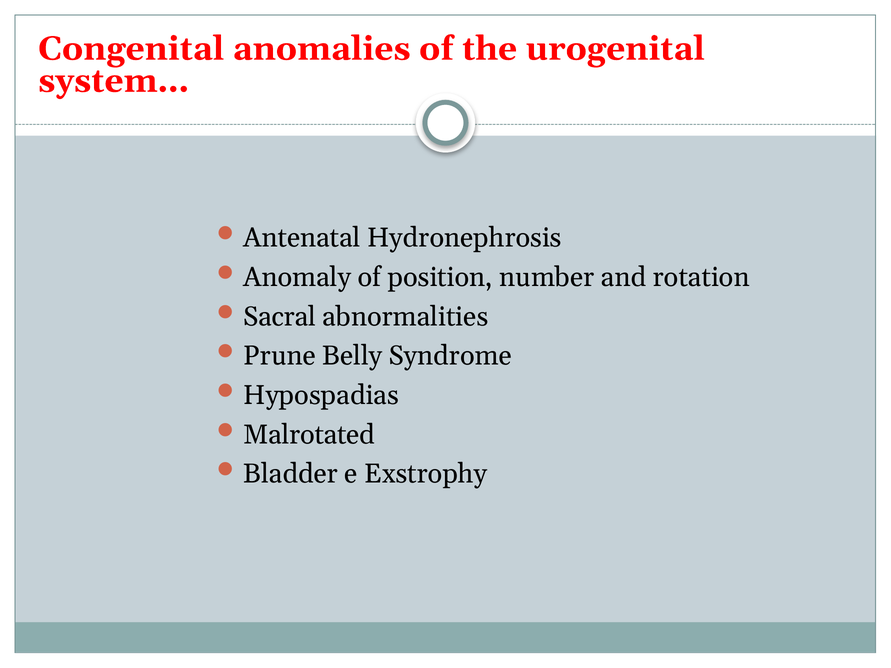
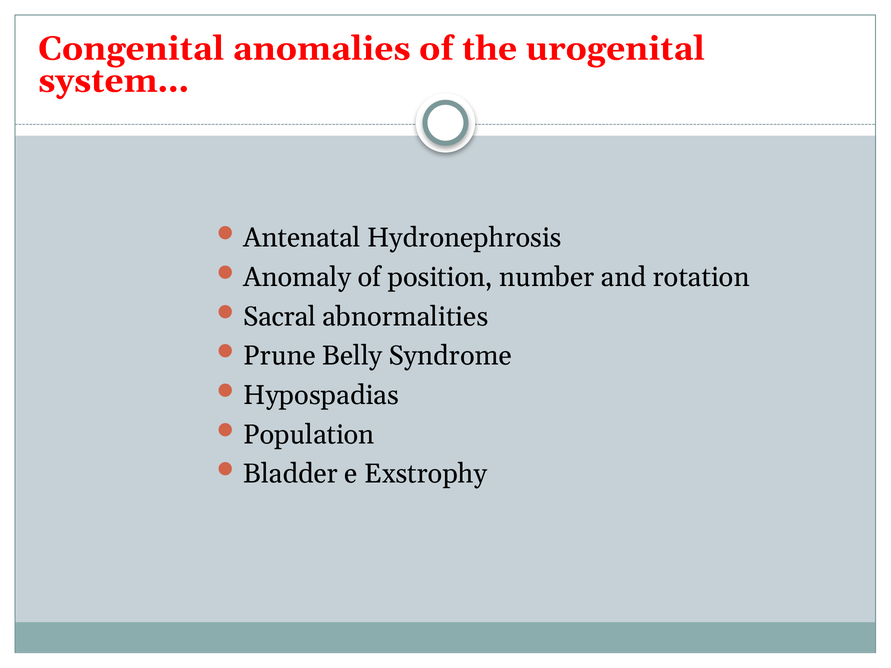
Malrotated: Malrotated -> Population
